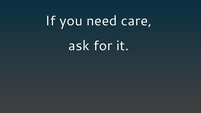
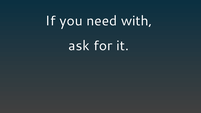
care: care -> with
